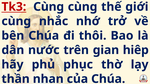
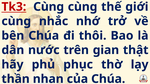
hiêp: hiêp -> thật
